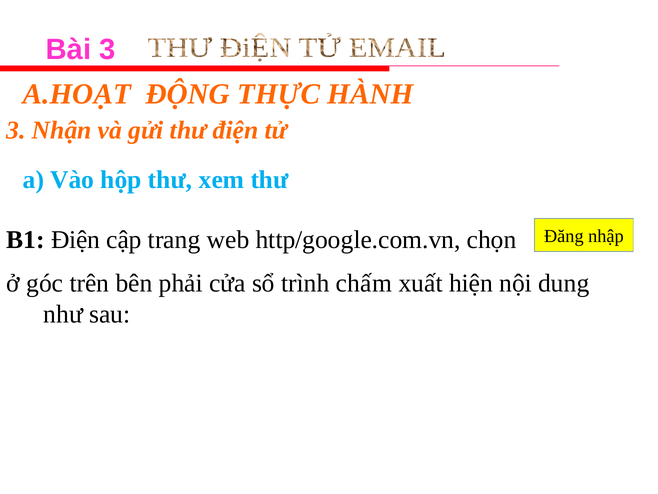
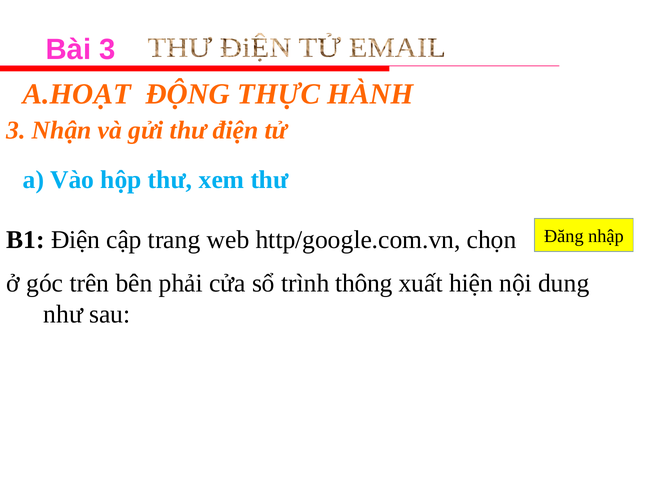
chấm: chấm -> thông
